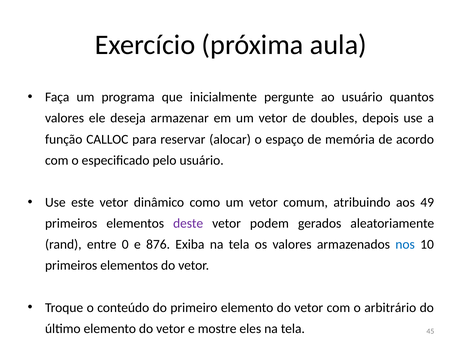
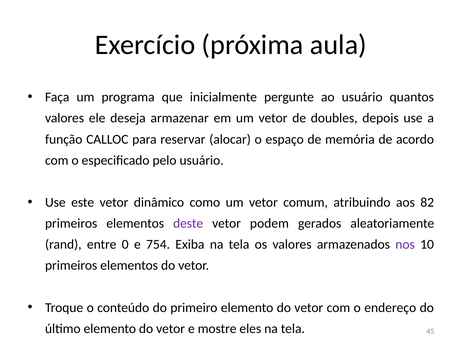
49: 49 -> 82
876: 876 -> 754
nos colour: blue -> purple
arbitrário: arbitrário -> endereço
